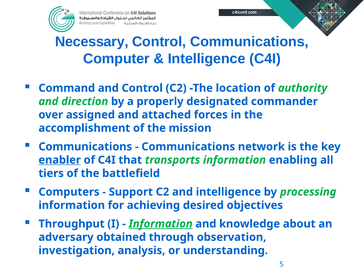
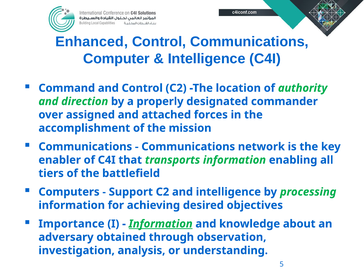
Necessary: Necessary -> Enhanced
enabler underline: present -> none
Throughput: Throughput -> Importance
